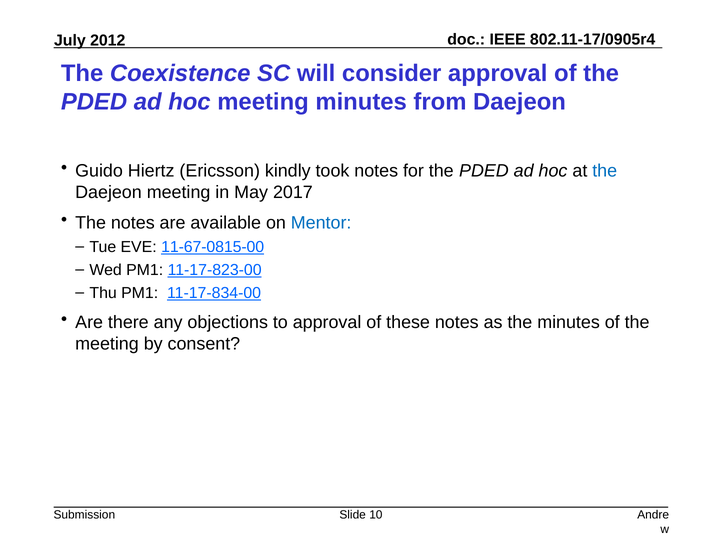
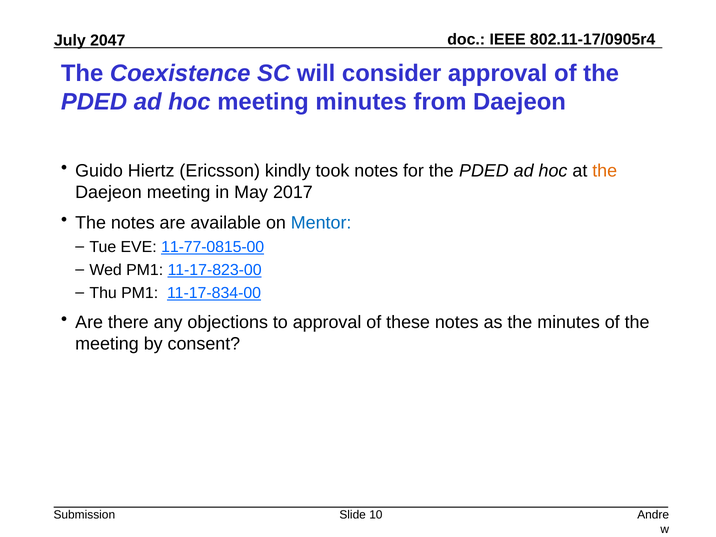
2012: 2012 -> 2047
the at (605, 171) colour: blue -> orange
11-67-0815-00: 11-67-0815-00 -> 11-77-0815-00
